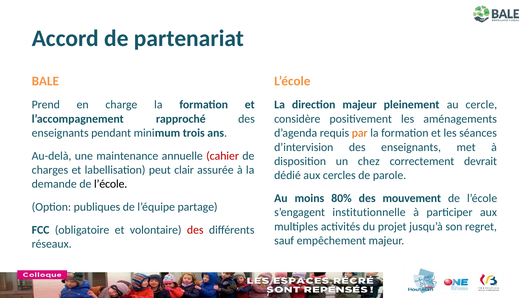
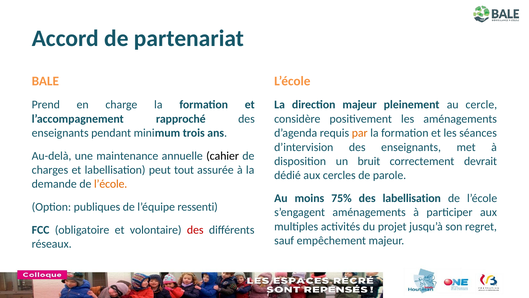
cahier colour: red -> black
chez: chez -> bruit
clair: clair -> tout
l’école at (111, 184) colour: black -> orange
80%: 80% -> 75%
des mouvement: mouvement -> labellisation
partage: partage -> ressenti
s’engagent institutionnelle: institutionnelle -> aménagements
